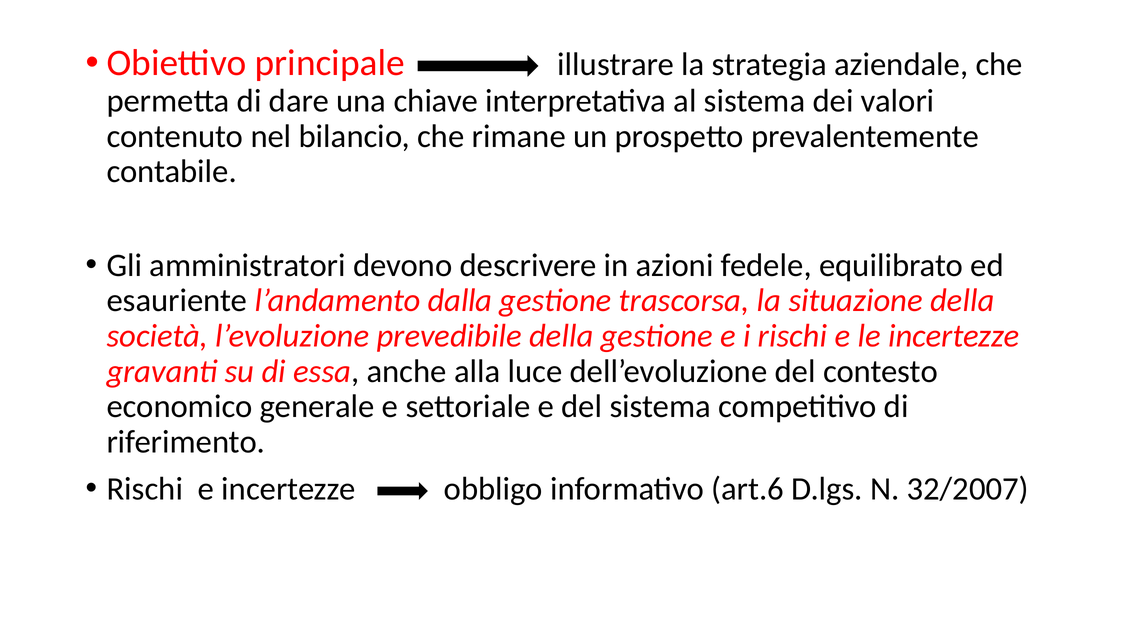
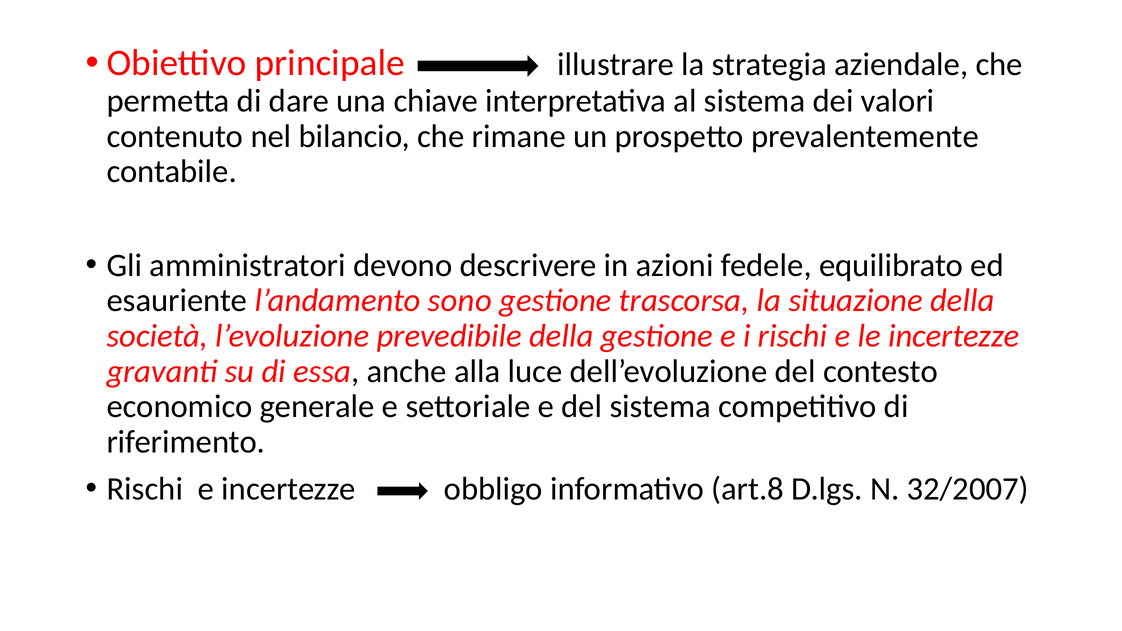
dalla: dalla -> sono
art.6: art.6 -> art.8
